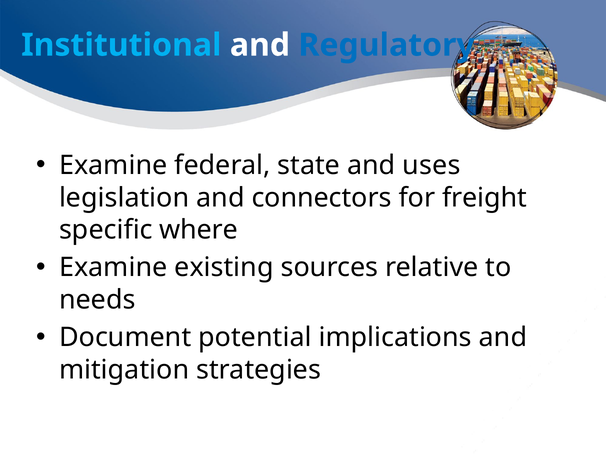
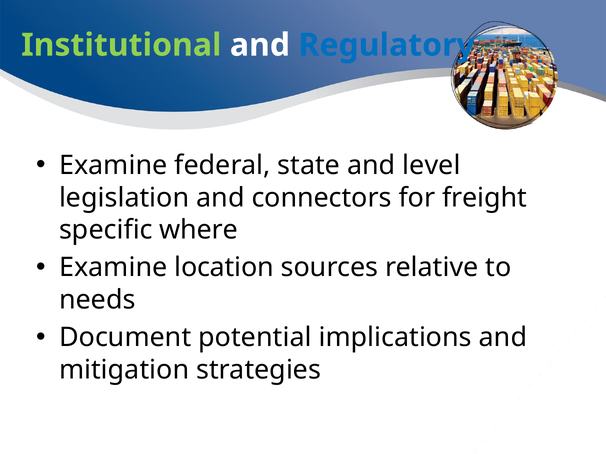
Institutional colour: light blue -> light green
uses: uses -> level
existing: existing -> location
